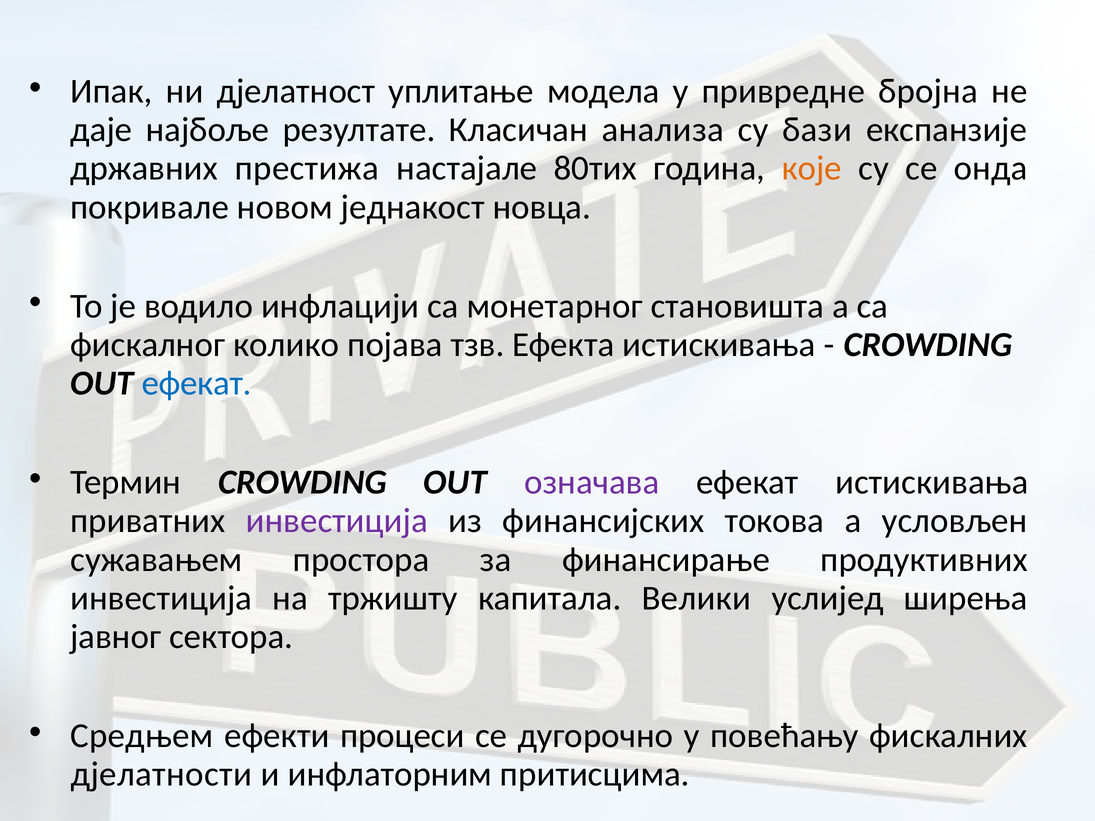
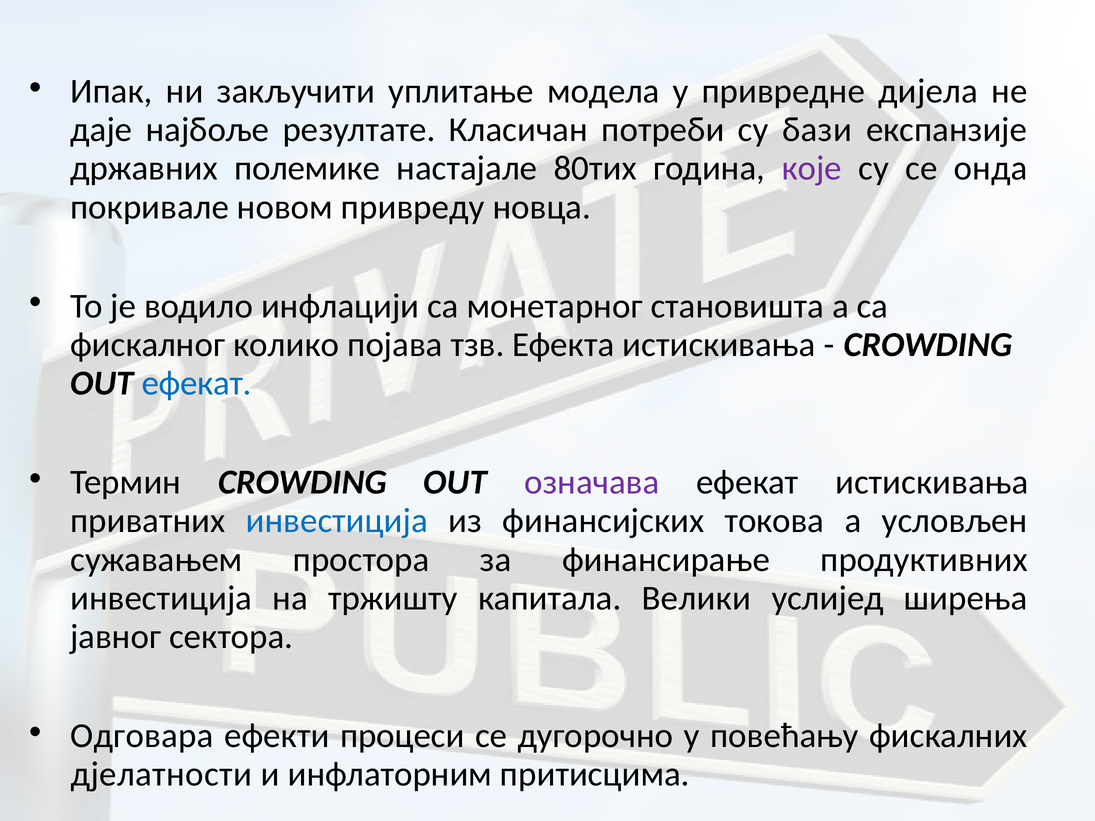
дјелатност: дјелатност -> закључити
бројна: бројна -> дијела
анализa: анализa -> потреби
престижа: престижа -> полемике
које colour: orange -> purple
једнакост: једнакост -> привреду
инвестиција at (337, 521) colour: purple -> blue
Средњем: Средњем -> Одговара
